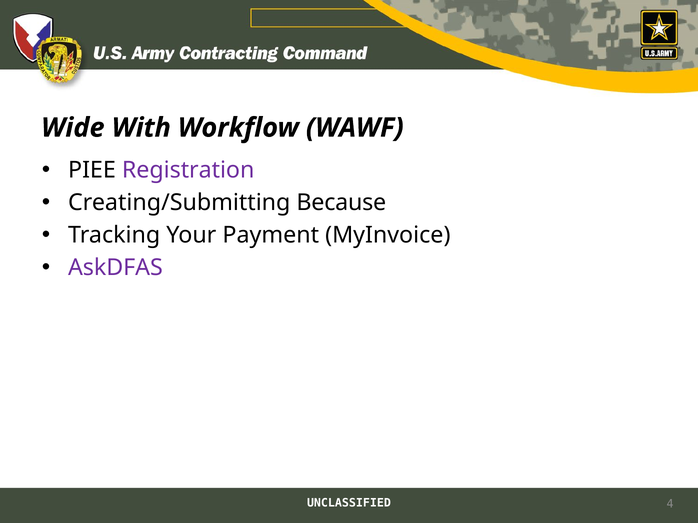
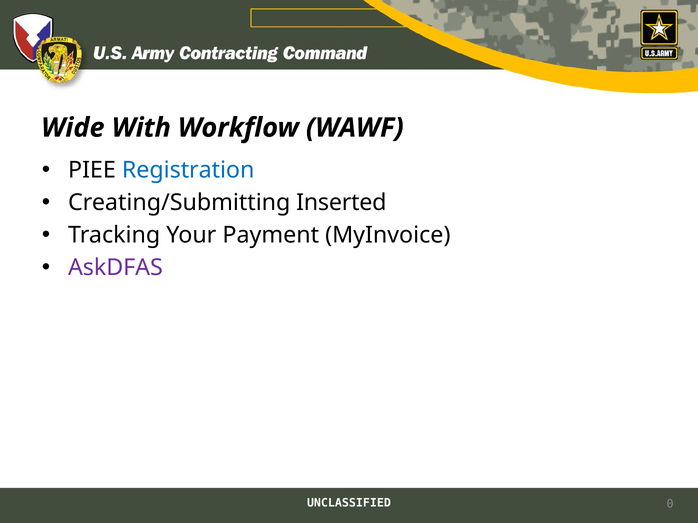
Registration colour: purple -> blue
Because: Because -> Inserted
4: 4 -> 0
